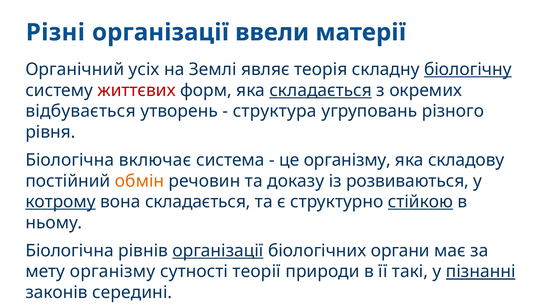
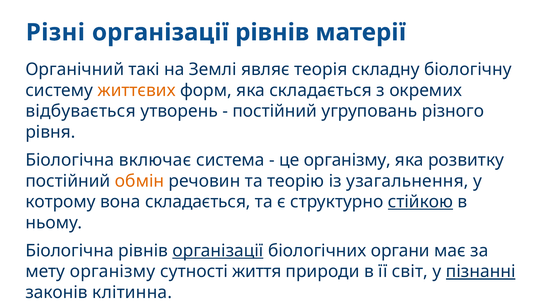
організації ввели: ввели -> рівнів
усіх: усіх -> такі
біологічну underline: present -> none
життєвих colour: red -> orange
складається at (321, 90) underline: present -> none
структура at (275, 111): структура -> постійний
складову: складову -> розвитку
доказу: доказу -> теорію
розвиваються: розвиваються -> узагальнення
котрому underline: present -> none
теорії: теорії -> життя
такі: такі -> світ
середині: середині -> клітинна
